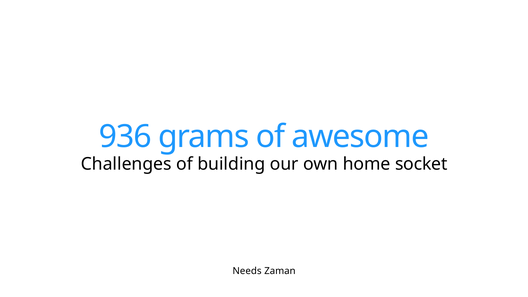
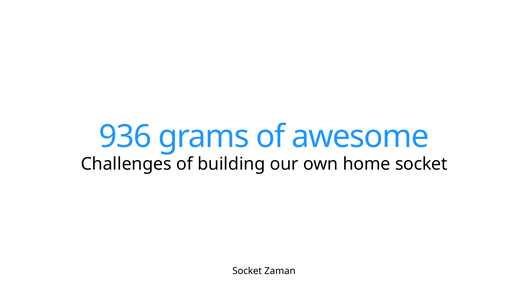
Needs at (247, 271): Needs -> Socket
